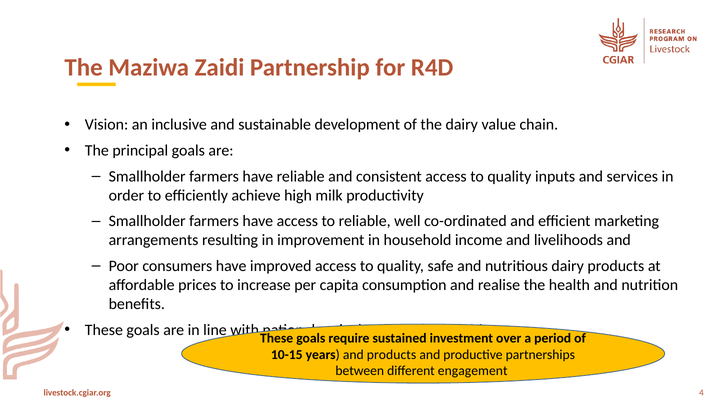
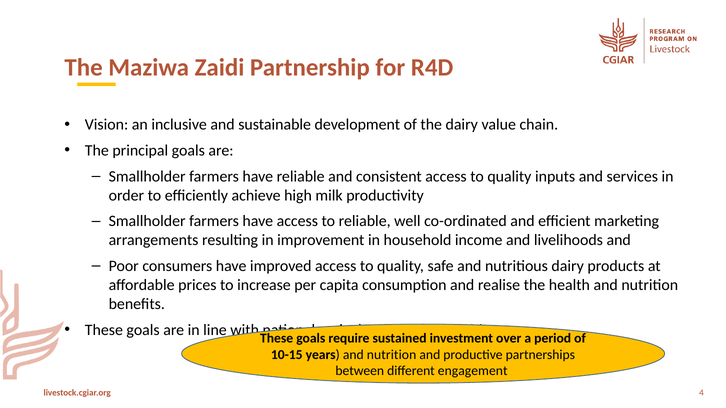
years and products: products -> nutrition
